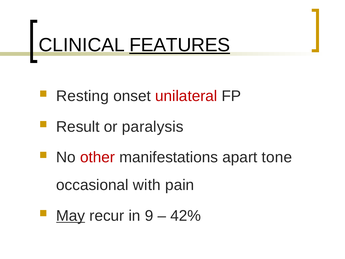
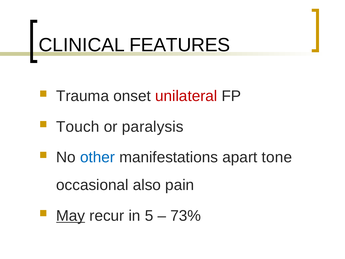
FEATURES underline: present -> none
Resting: Resting -> Trauma
Result: Result -> Touch
other colour: red -> blue
with: with -> also
9: 9 -> 5
42%: 42% -> 73%
